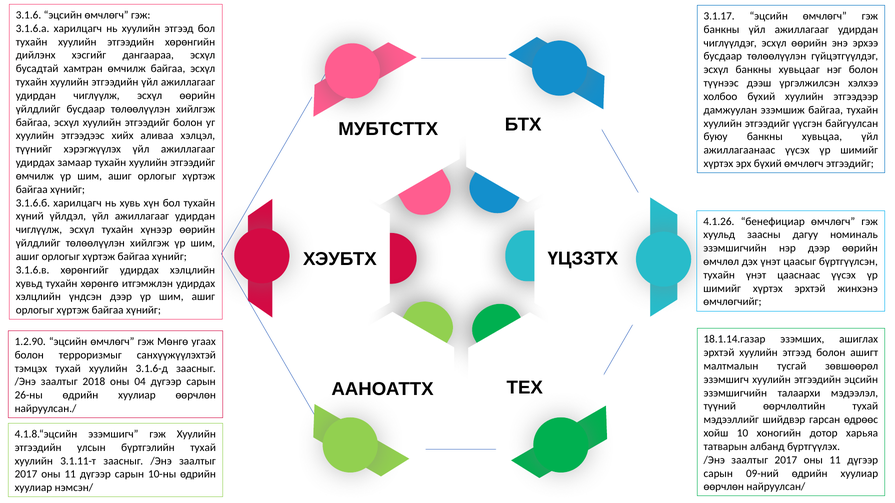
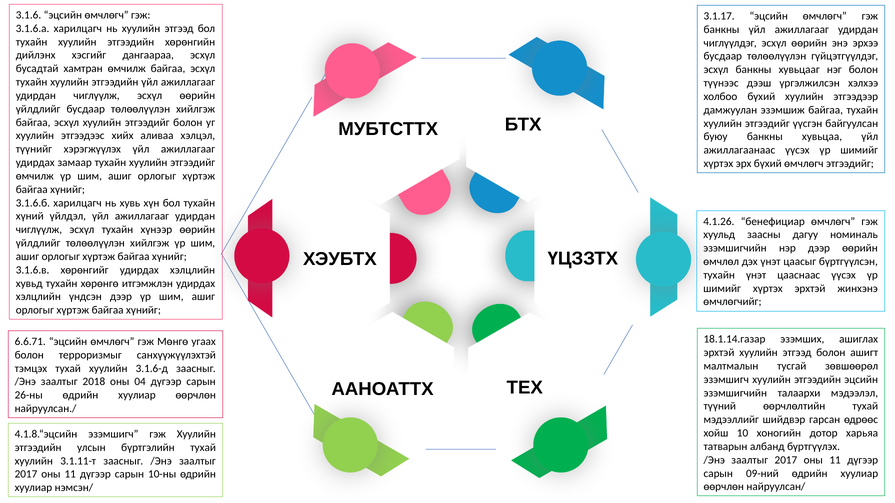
1.2.90: 1.2.90 -> 6.6.71
